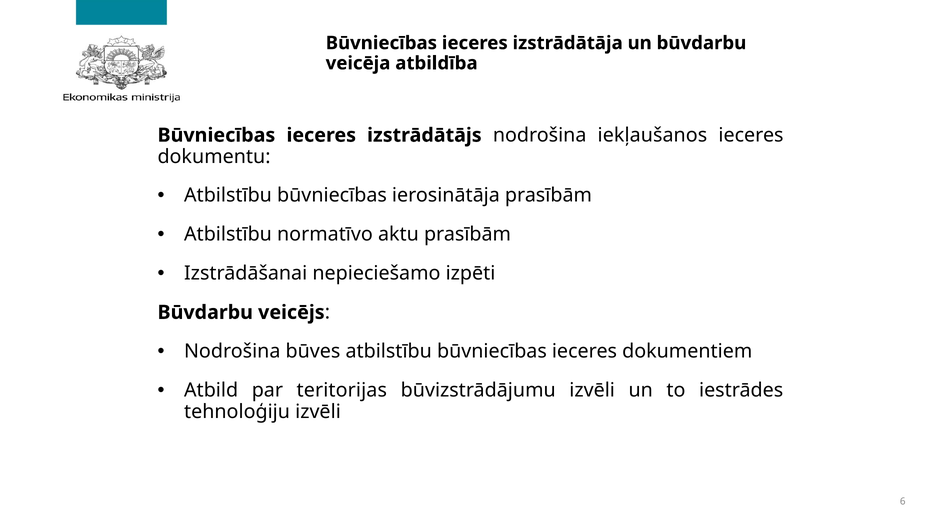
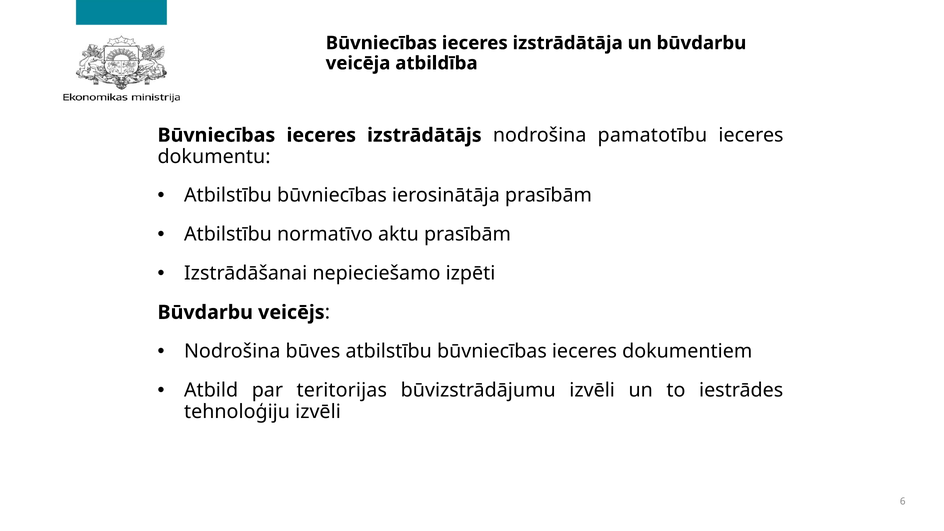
iekļaušanos: iekļaušanos -> pamatotību
